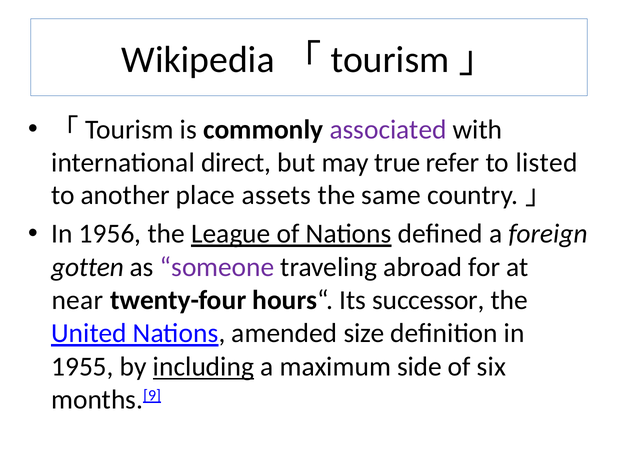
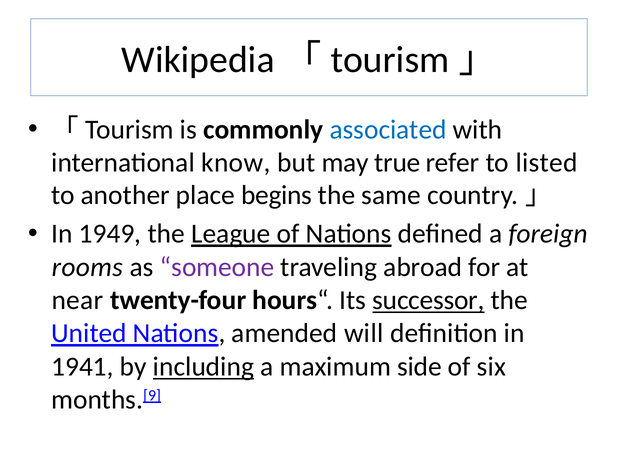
associated colour: purple -> blue
direct: direct -> know
assets: assets -> begins
1956: 1956 -> 1949
gotten: gotten -> rooms
successor underline: none -> present
size: size -> will
1955: 1955 -> 1941
